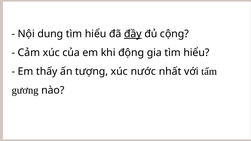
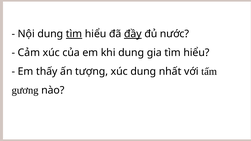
tìm at (74, 34) underline: none -> present
cộng: cộng -> nước
khi động: động -> dung
xúc nước: nước -> dung
